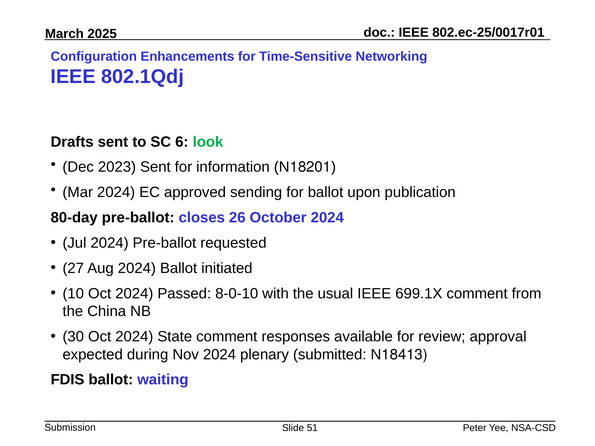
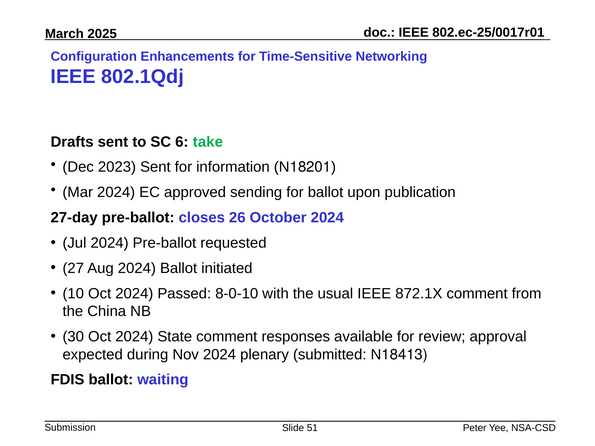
look: look -> take
80-day: 80-day -> 27-day
699.1X: 699.1X -> 872.1X
